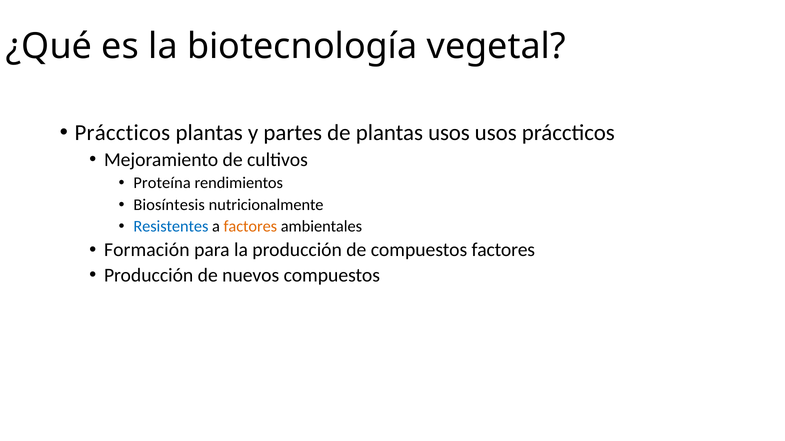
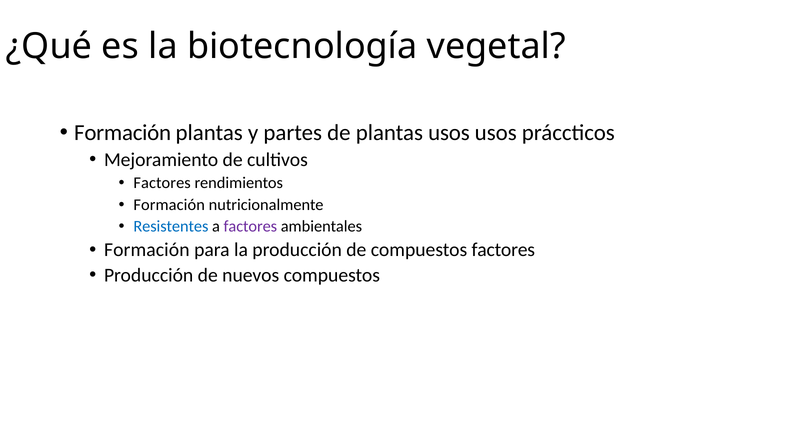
Práccticos at (122, 133): Práccticos -> Formación
Proteína at (162, 183): Proteína -> Factores
Biosíntesis at (169, 205): Biosíntesis -> Formación
factores at (250, 227) colour: orange -> purple
